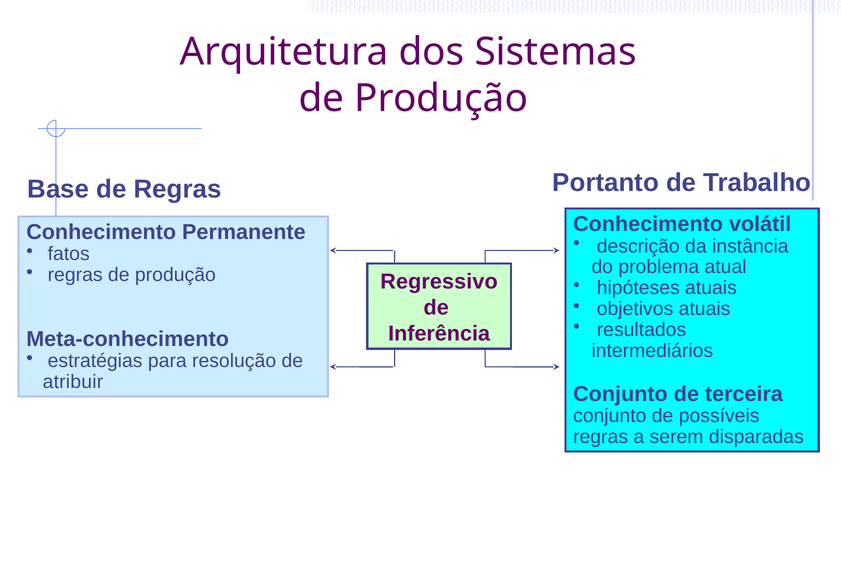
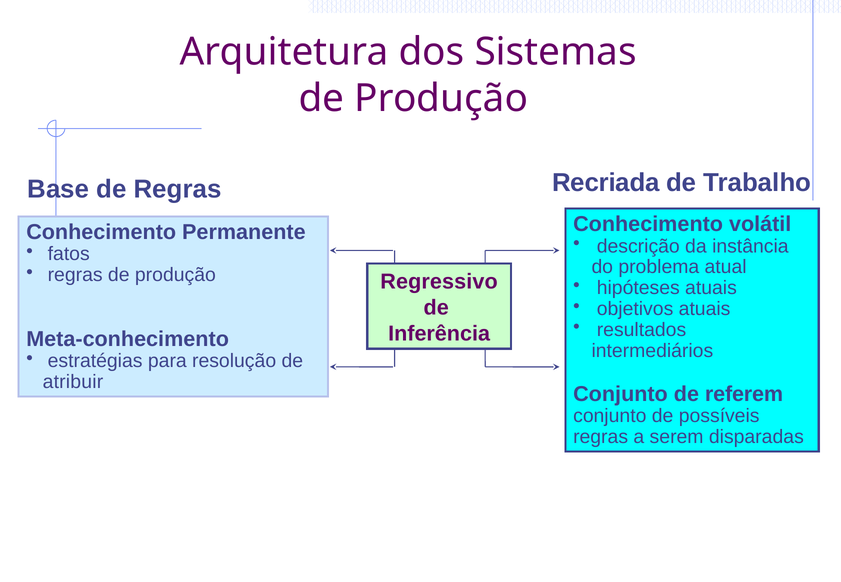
Portanto: Portanto -> Recriada
terceira: terceira -> referem
